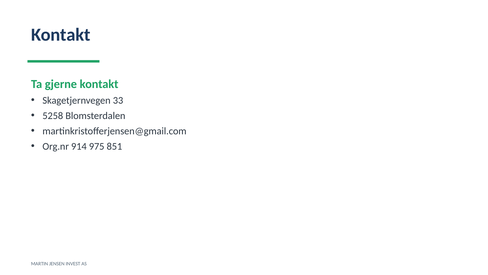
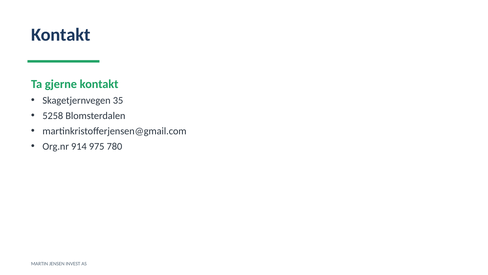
33: 33 -> 35
851: 851 -> 780
